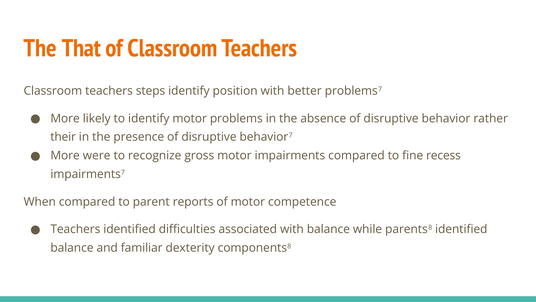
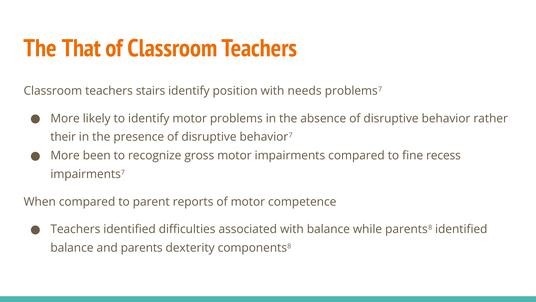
steps: steps -> stairs
better: better -> needs
were: were -> been
familiar: familiar -> parents
